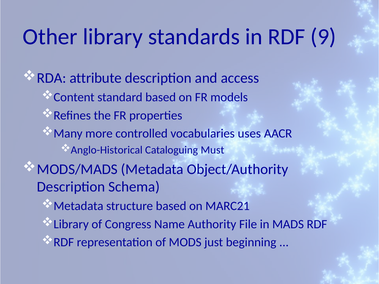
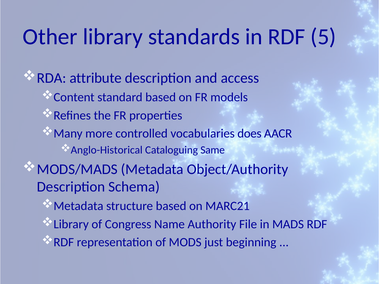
9: 9 -> 5
uses: uses -> does
Must: Must -> Same
